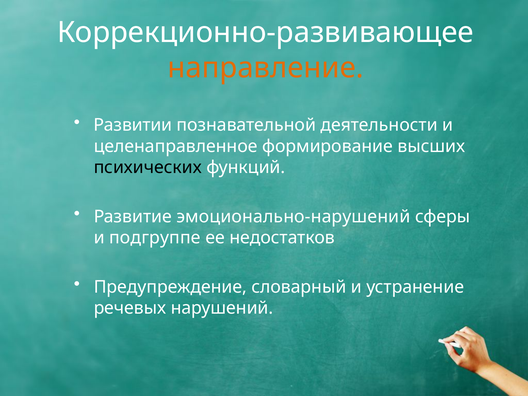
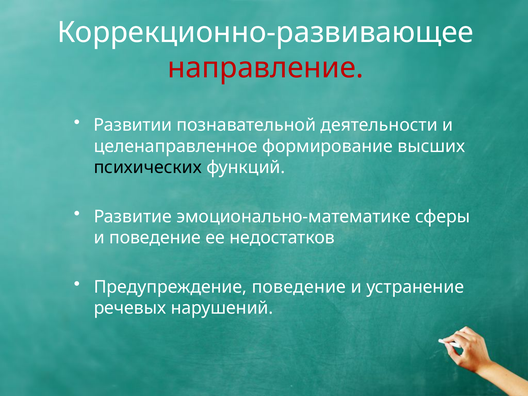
направление colour: orange -> red
эмоционально-нарушений: эмоционально-нарушений -> эмоционально-математике
и подгруппе: подгруппе -> поведение
Предупреждение словарный: словарный -> поведение
